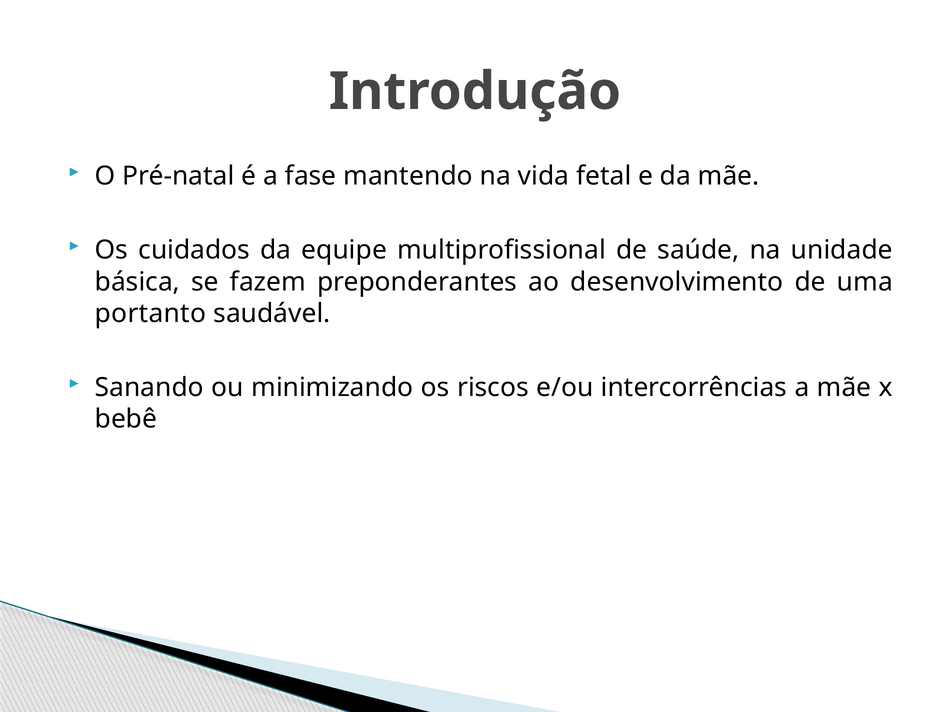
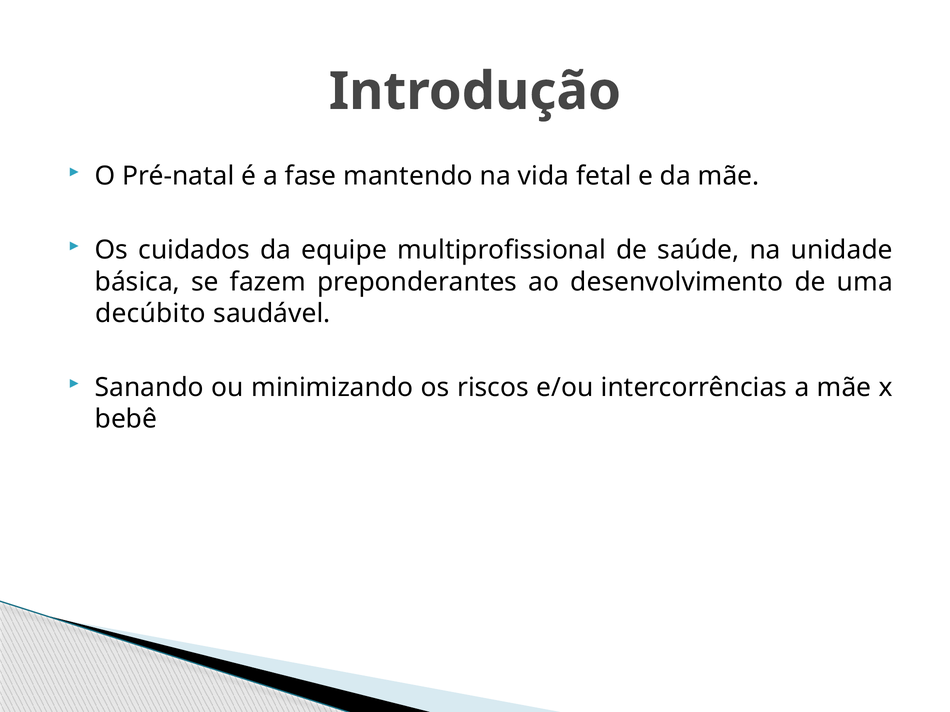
portanto: portanto -> decúbito
